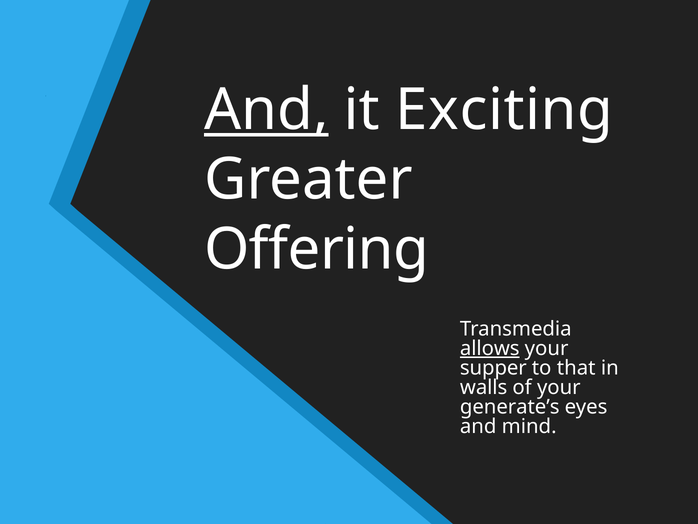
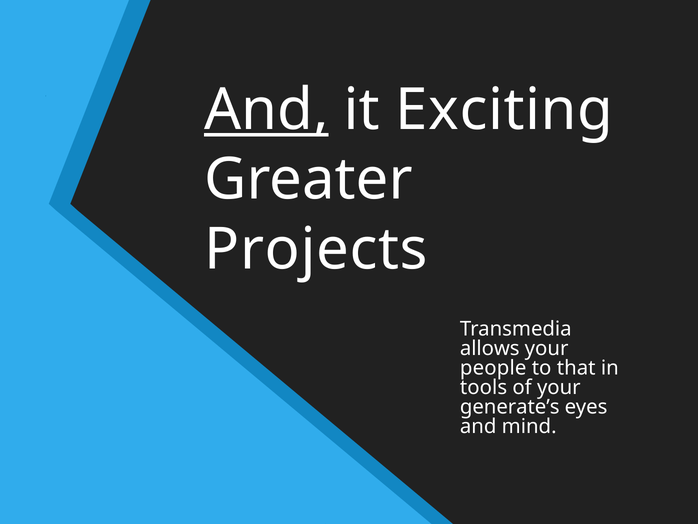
Offering: Offering -> Projects
allows underline: present -> none
supper: supper -> people
walls: walls -> tools
